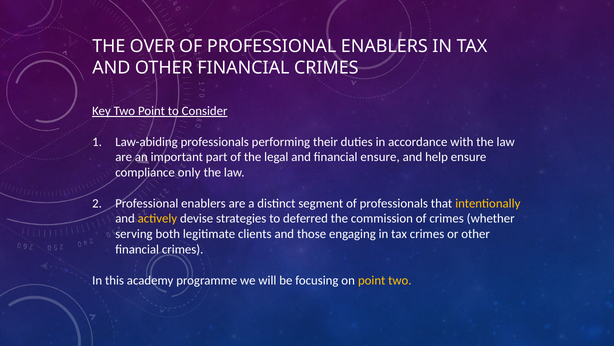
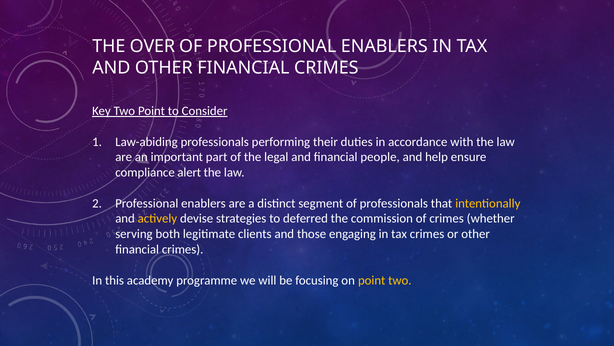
financial ensure: ensure -> people
only: only -> alert
